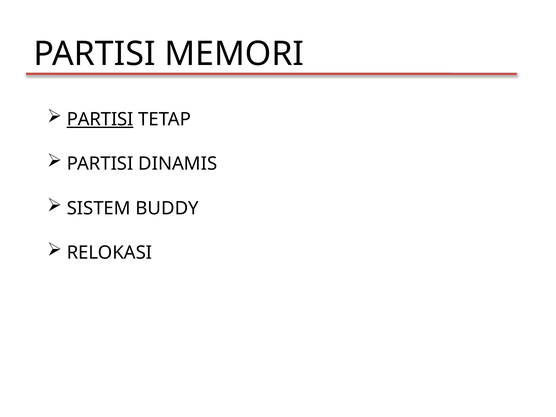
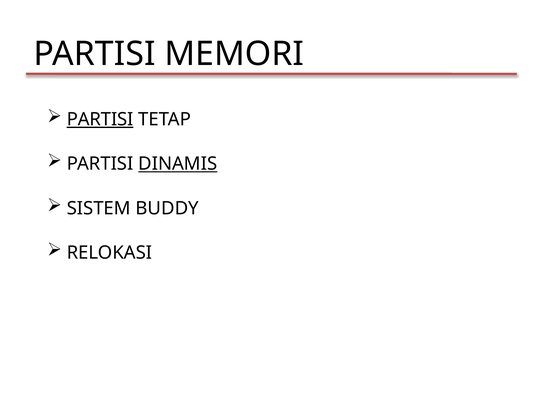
DINAMIS underline: none -> present
